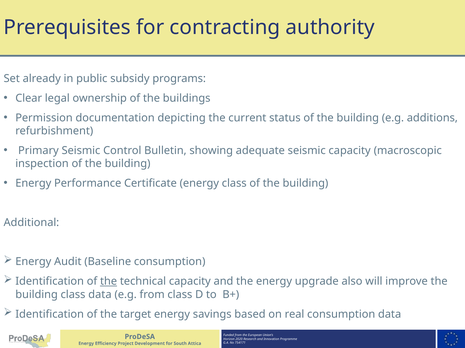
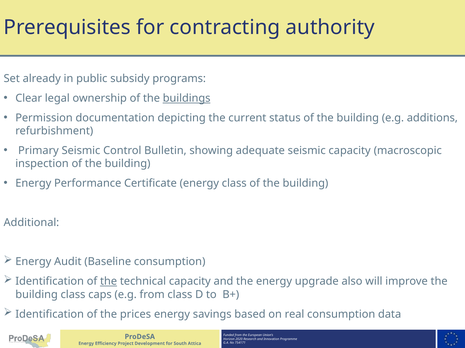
buildings underline: none -> present
class data: data -> caps
target: target -> prices
